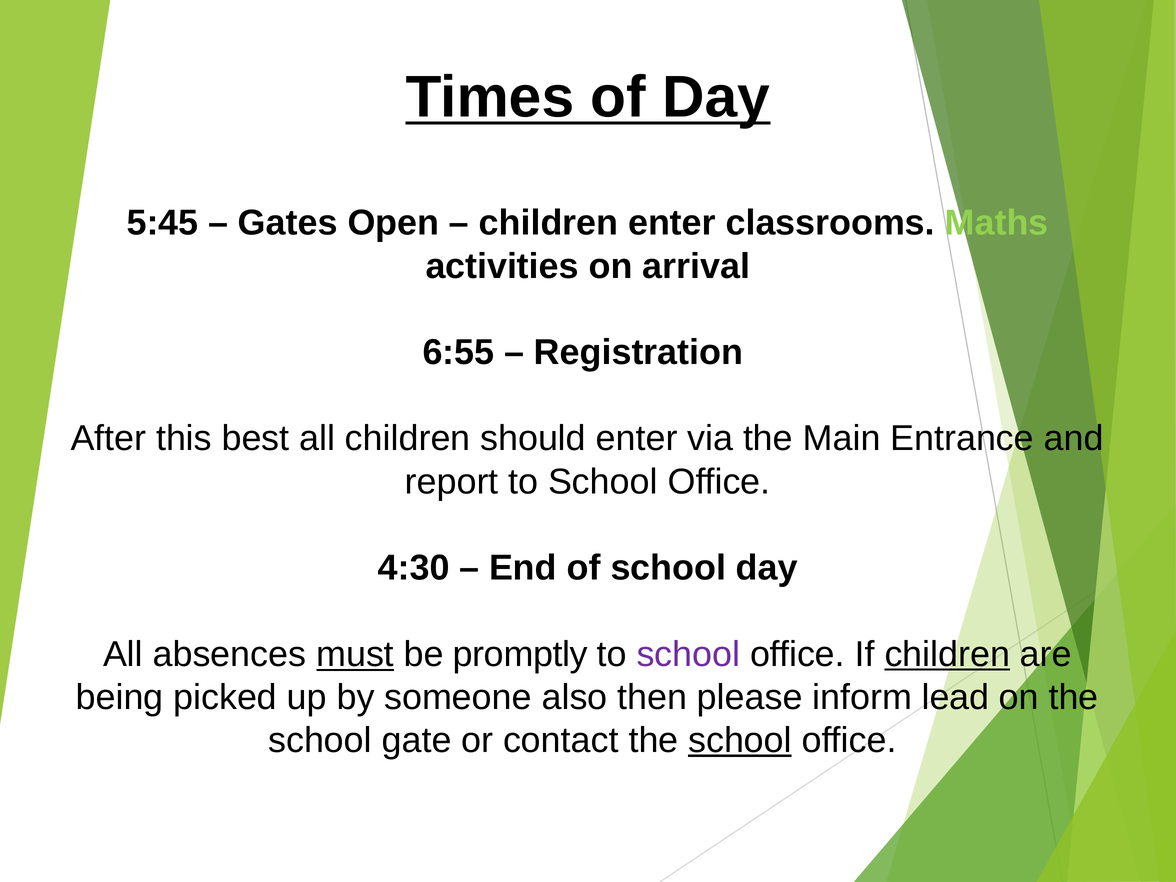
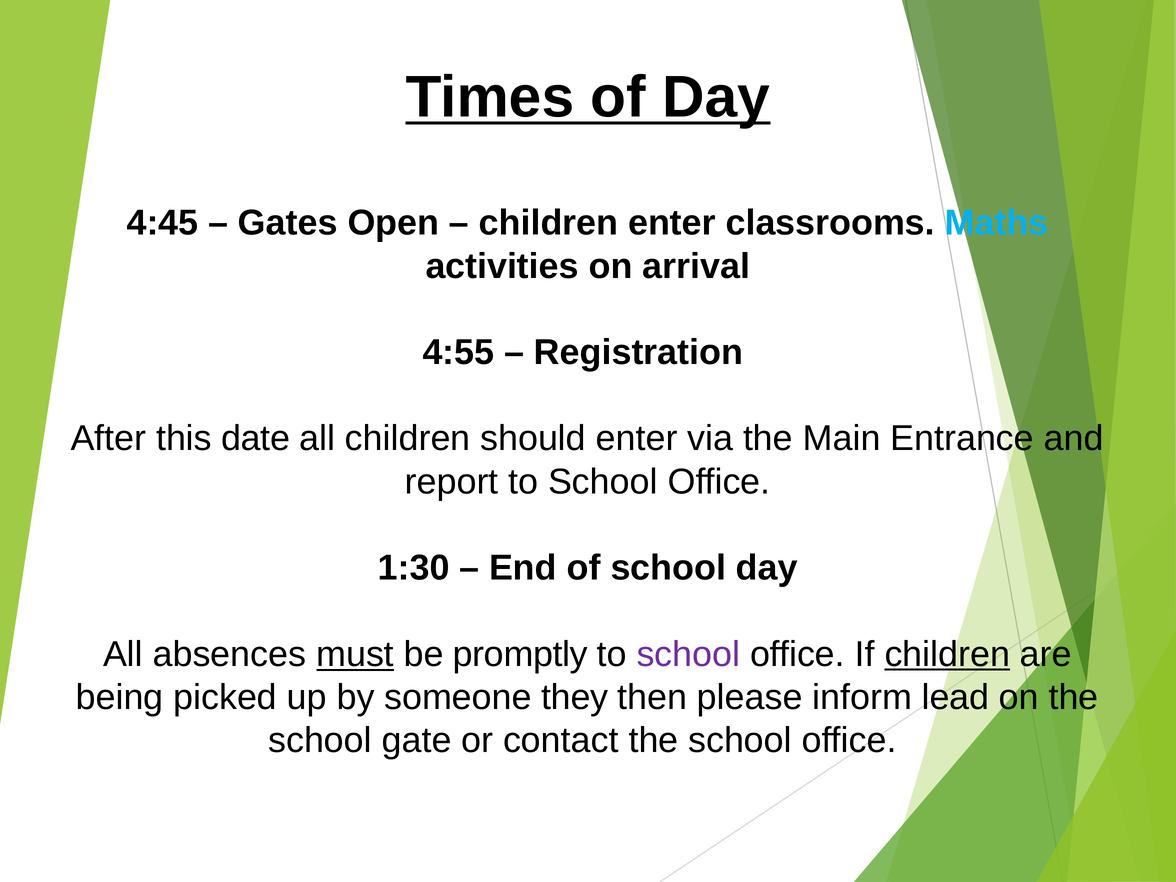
5:45: 5:45 -> 4:45
Maths colour: light green -> light blue
6:55: 6:55 -> 4:55
best: best -> date
4:30: 4:30 -> 1:30
also: also -> they
school at (740, 740) underline: present -> none
